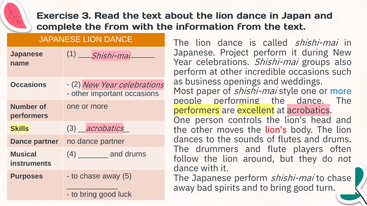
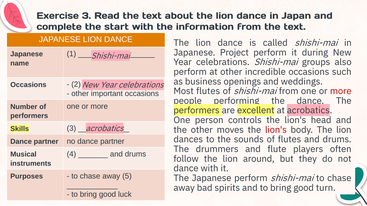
the from: from -> start
Most paper: paper -> flutes
shishi-mai style: style -> from
more at (341, 91) colour: blue -> red
